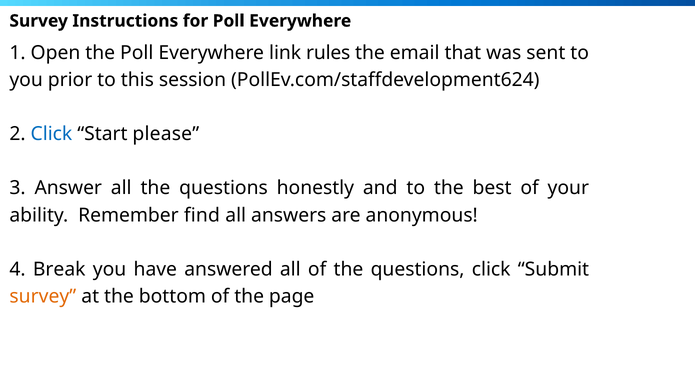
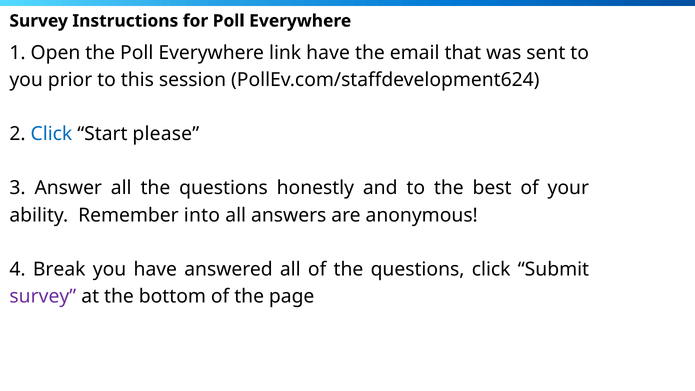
link rules: rules -> have
find: find -> into
survey at (43, 296) colour: orange -> purple
